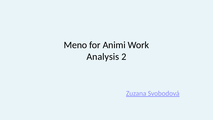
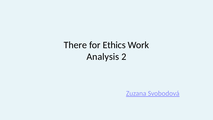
Meno: Meno -> There
Animi: Animi -> Ethics
